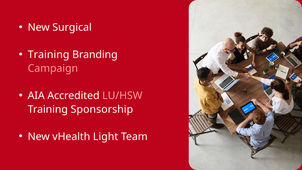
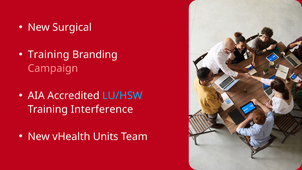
LU/HSW colour: pink -> light blue
Sponsorship: Sponsorship -> Interference
Light: Light -> Units
